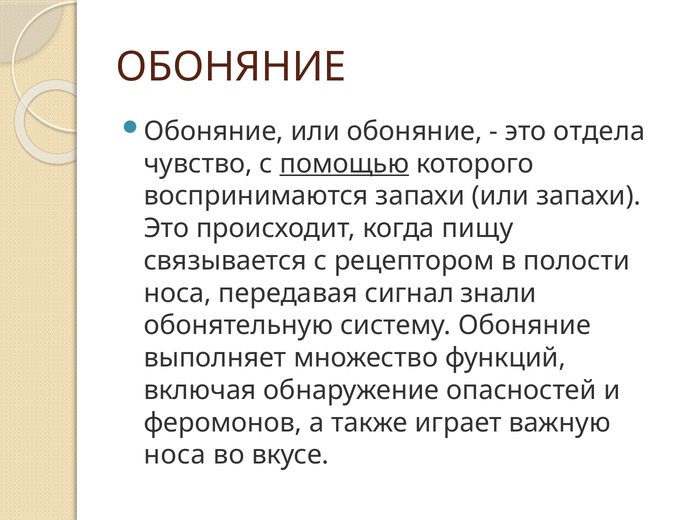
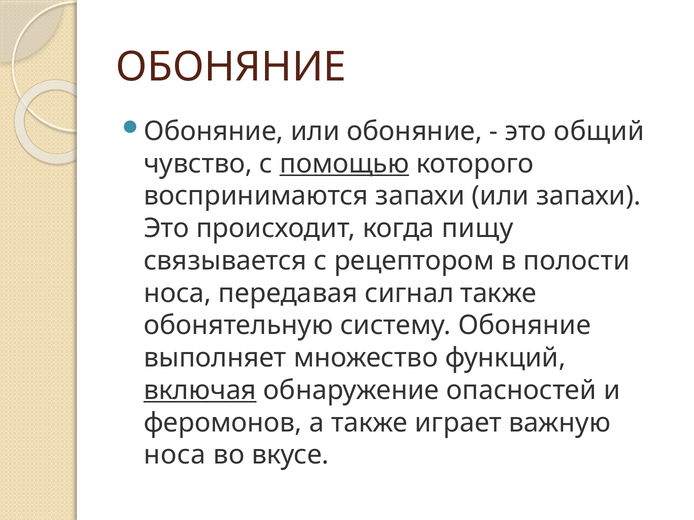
отдела: отдела -> общий
сигнал знали: знали -> также
включая underline: none -> present
